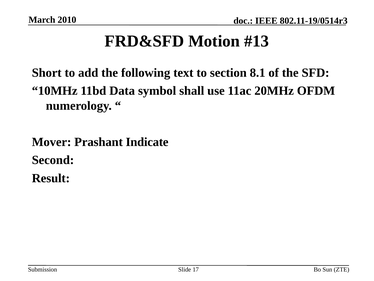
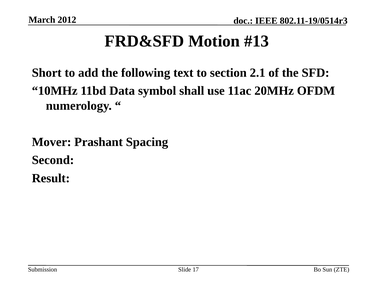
2010: 2010 -> 2012
8.1: 8.1 -> 2.1
Indicate: Indicate -> Spacing
